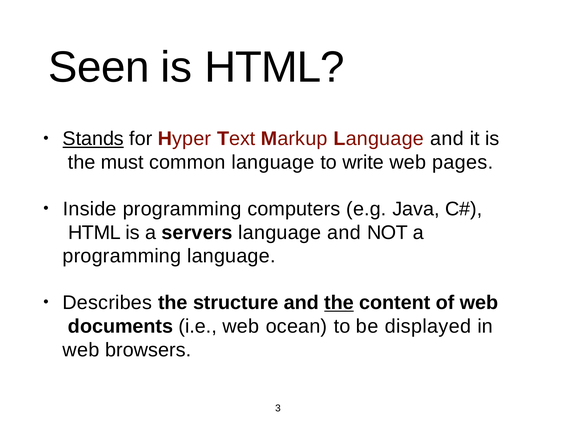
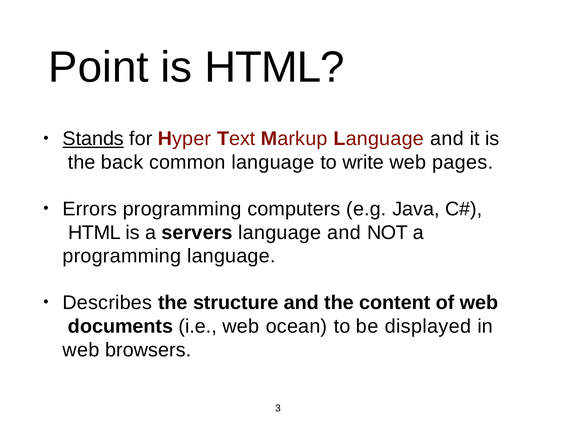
Seen: Seen -> Point
must: must -> back
Inside: Inside -> Errors
the at (339, 303) underline: present -> none
